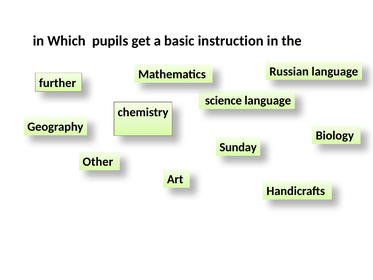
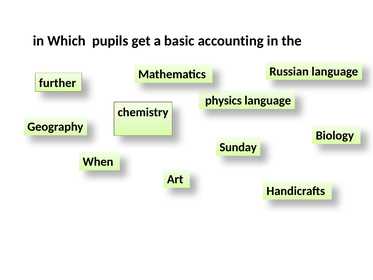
instruction: instruction -> accounting
science: science -> physics
Other: Other -> When
